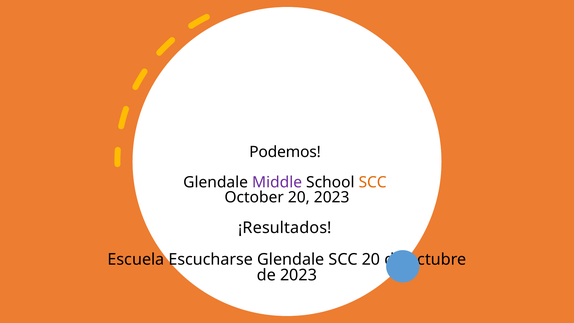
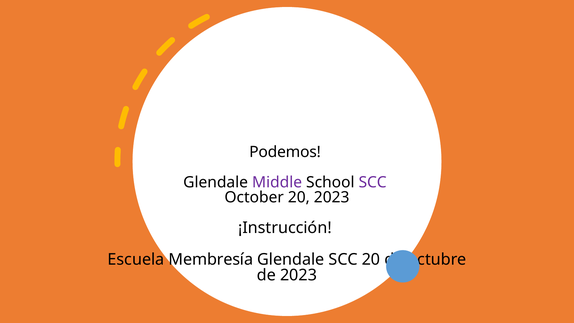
SCC at (373, 182) colour: orange -> purple
¡Resultados: ¡Resultados -> ¡Instrucción
Escucharse: Escucharse -> Membresía
